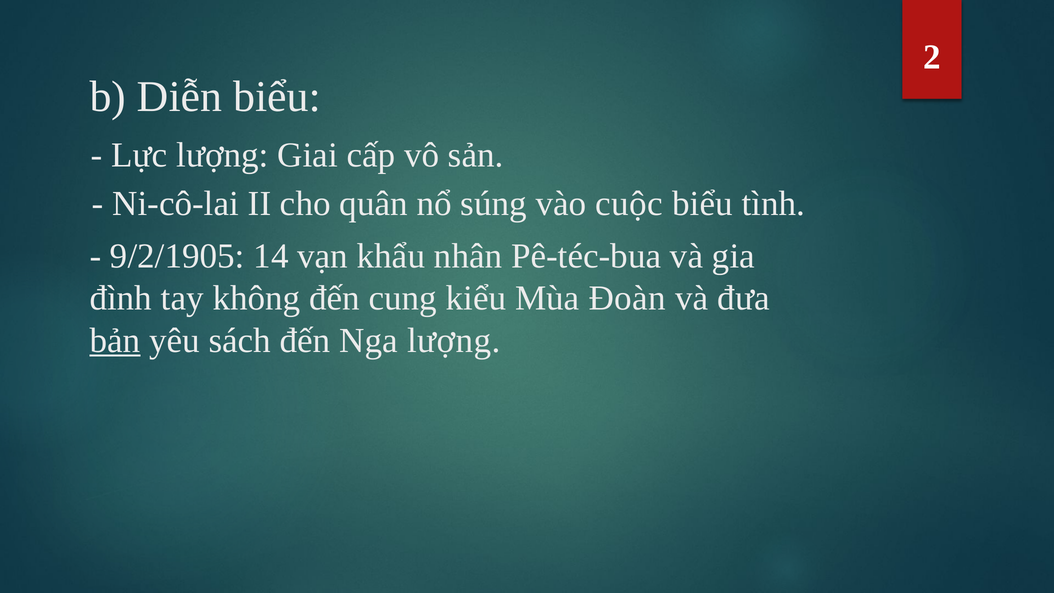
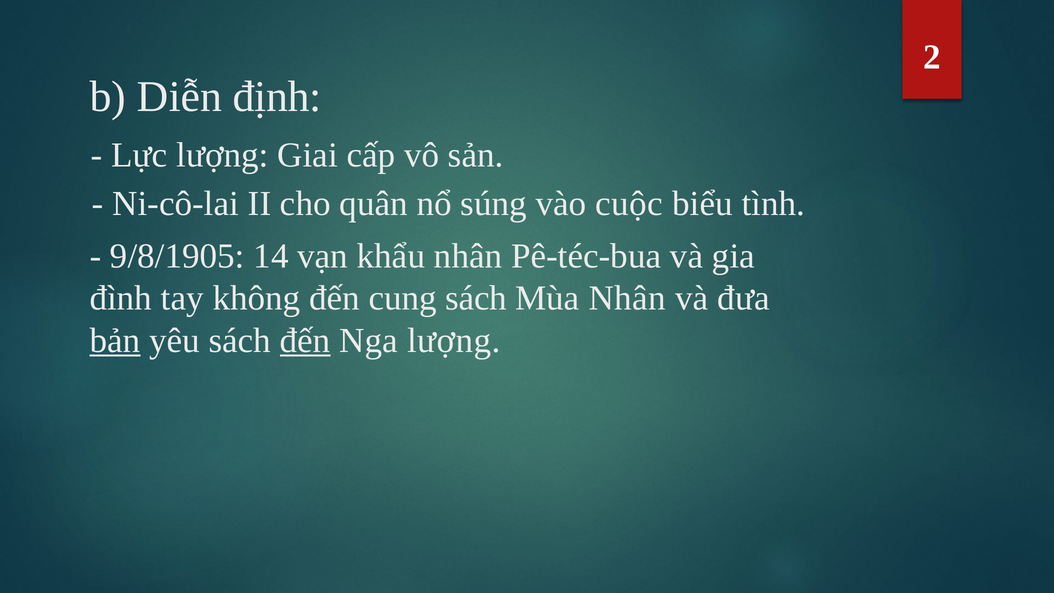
Diễn biểu: biểu -> định
9/2/1905: 9/2/1905 -> 9/8/1905
cung kiểu: kiểu -> sách
Mùa Đoàn: Đoàn -> Nhân
đến at (305, 340) underline: none -> present
